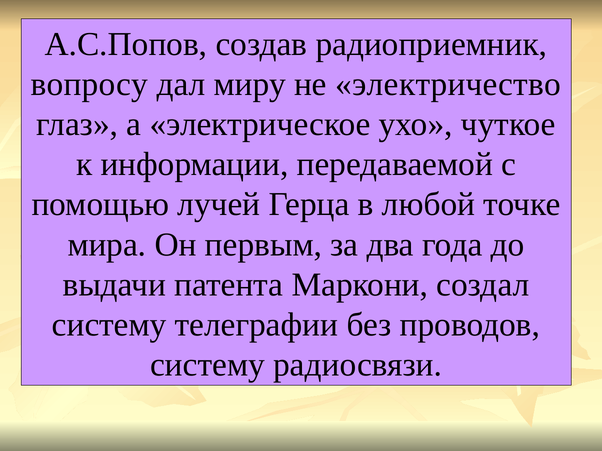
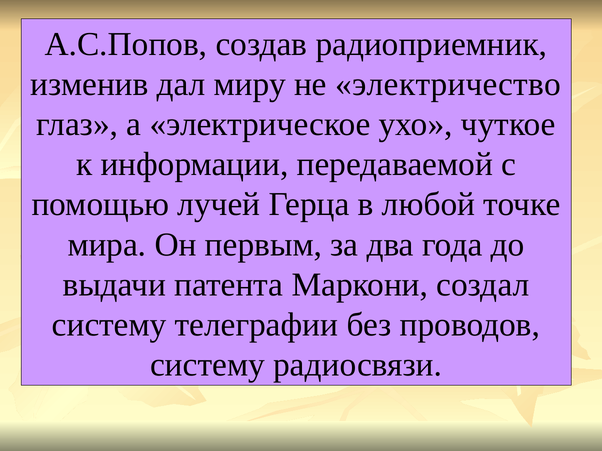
вопросу: вопросу -> изменив
